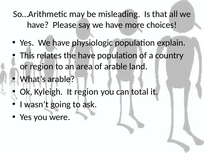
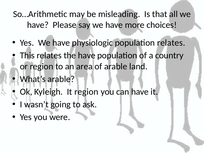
population explain: explain -> relates
can total: total -> have
